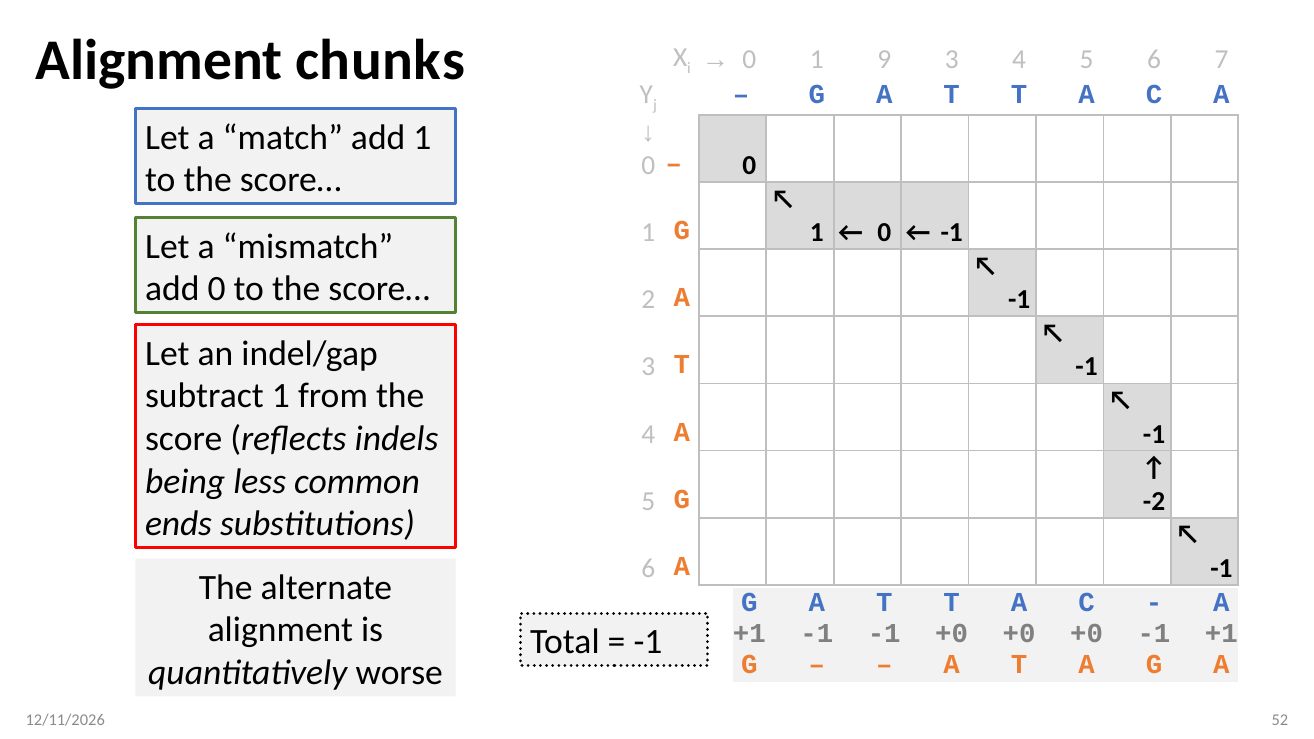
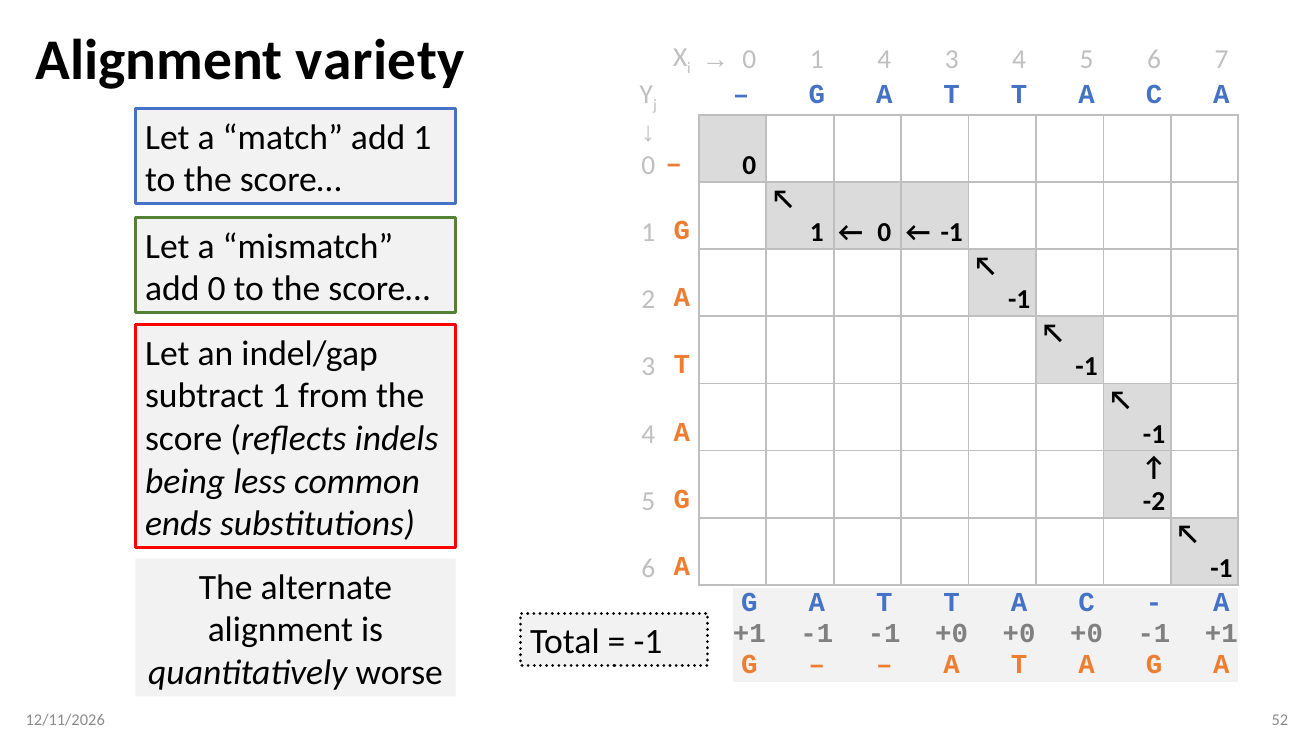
chunks: chunks -> variety
1 9: 9 -> 4
